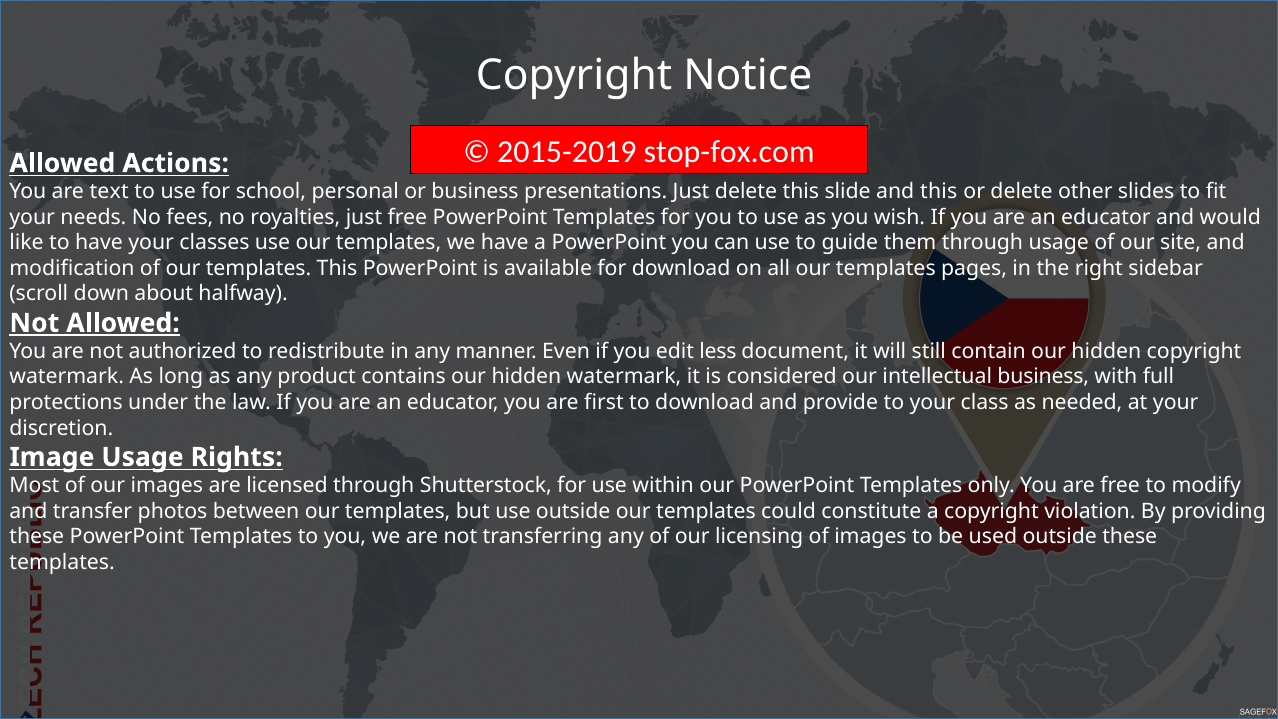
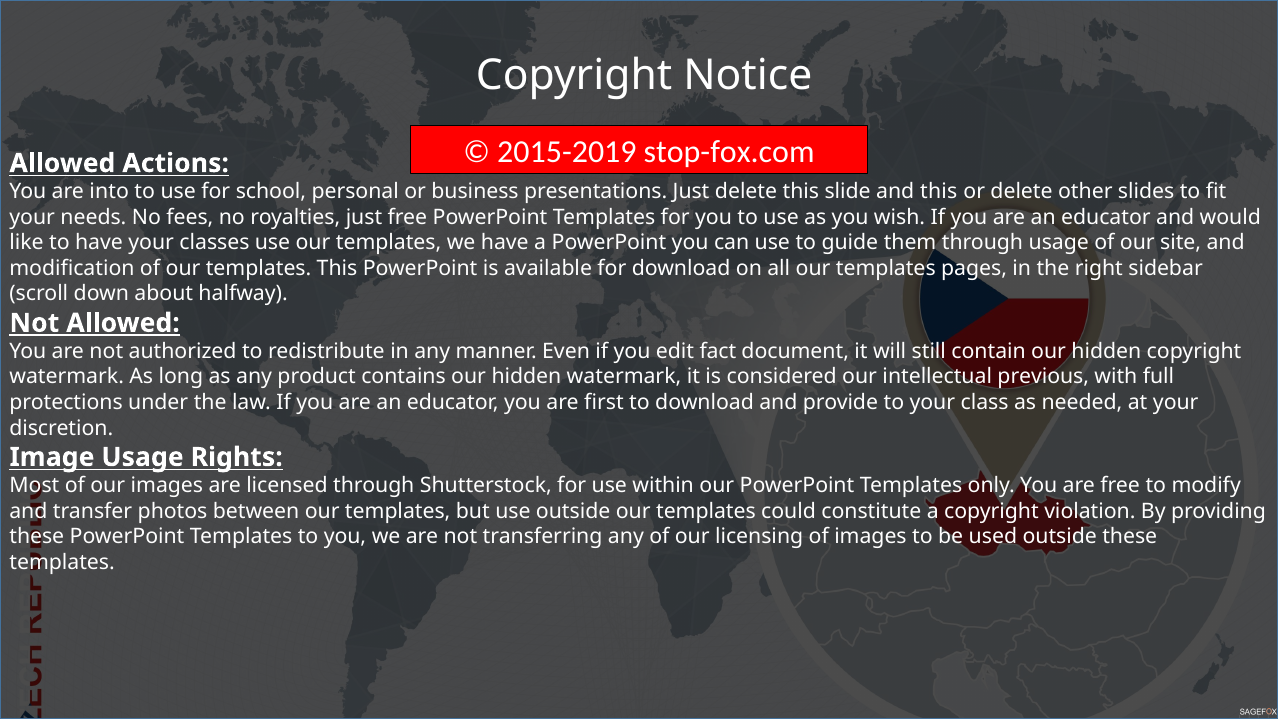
text: text -> into
less: less -> fact
intellectual business: business -> previous
